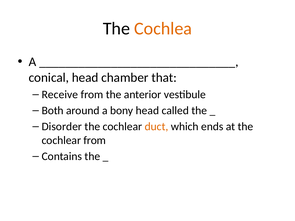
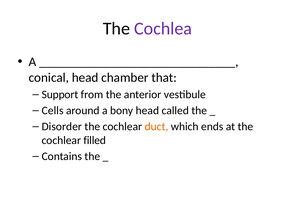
Cochlea colour: orange -> purple
Receive: Receive -> Support
Both: Both -> Cells
cochlear from: from -> filled
